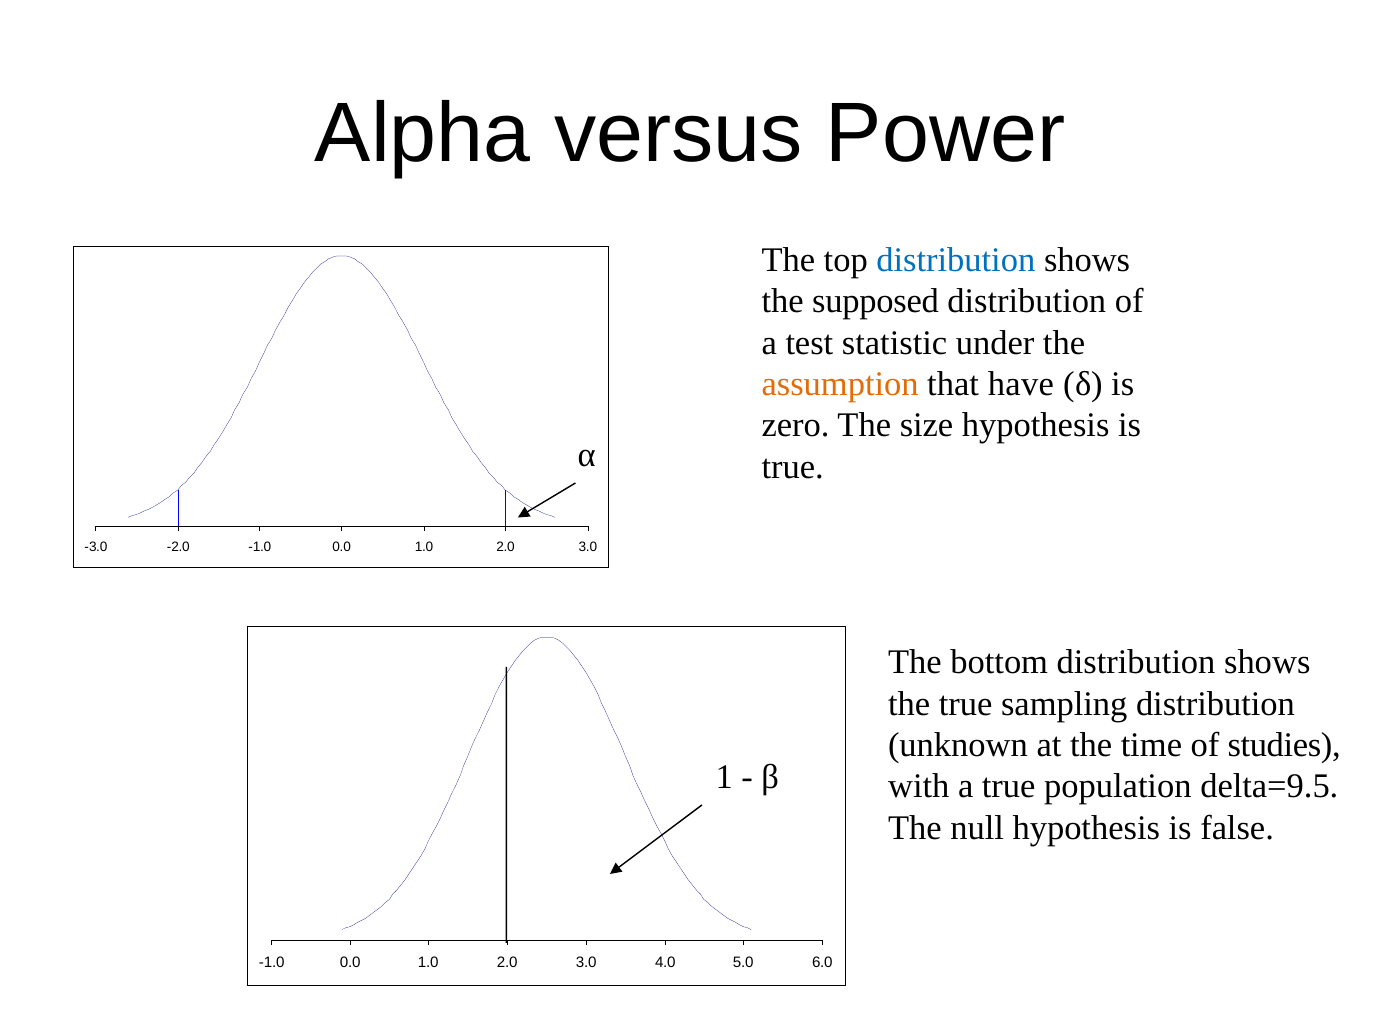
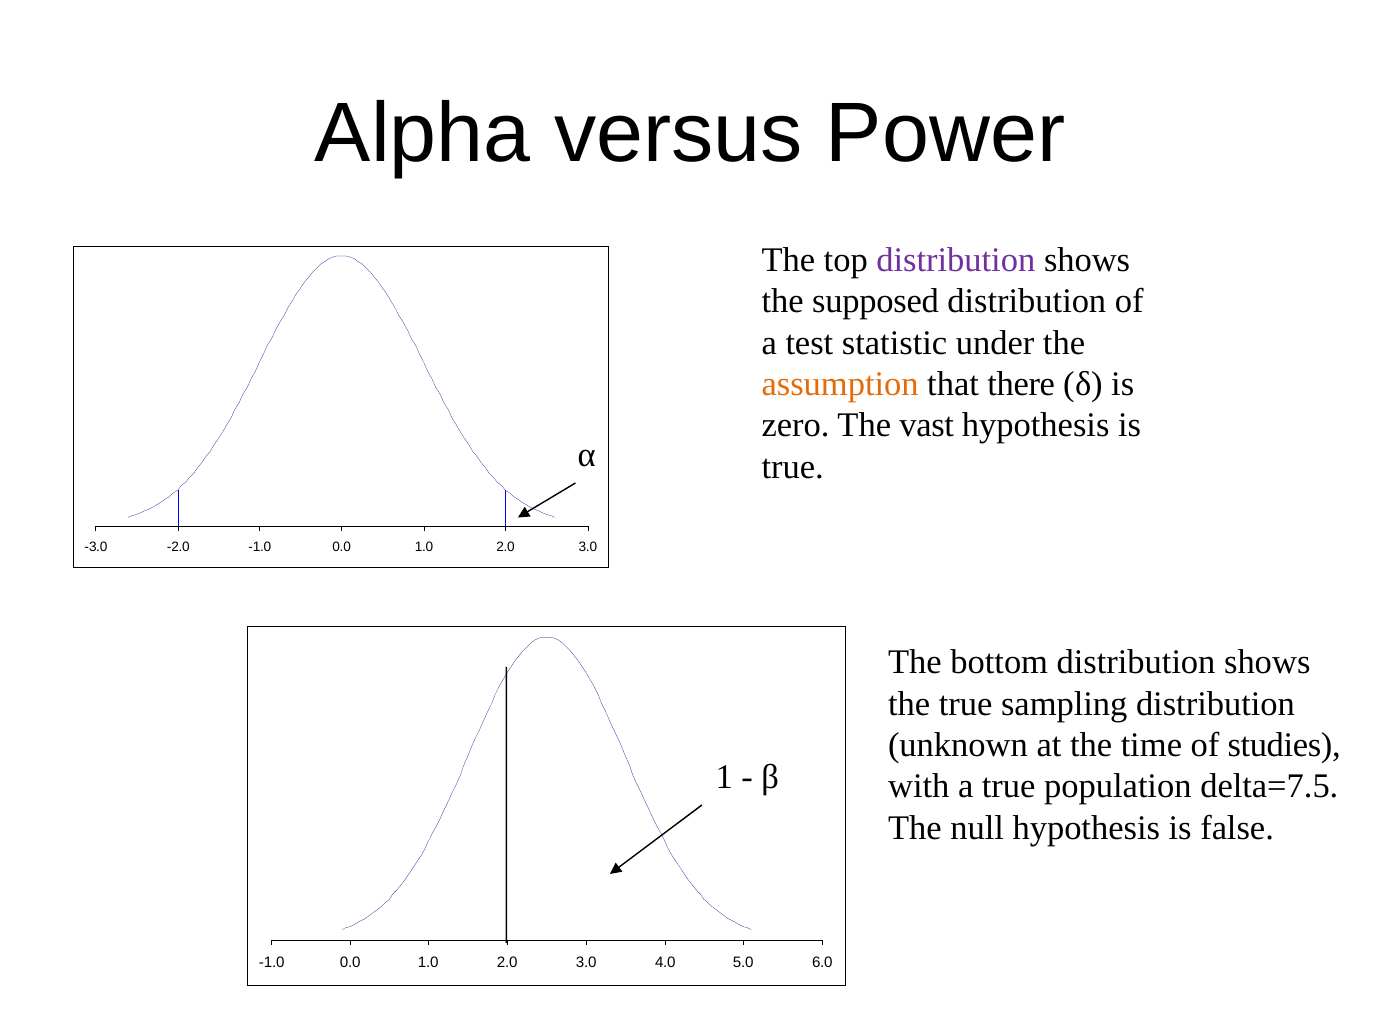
distribution at (956, 260) colour: blue -> purple
have: have -> there
size: size -> vast
delta=9.5: delta=9.5 -> delta=7.5
